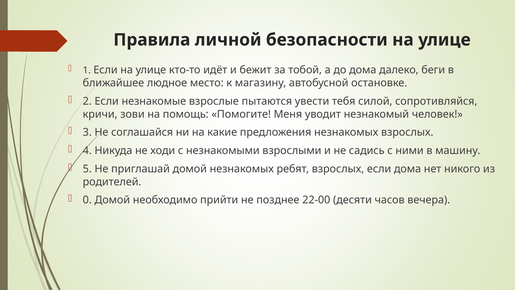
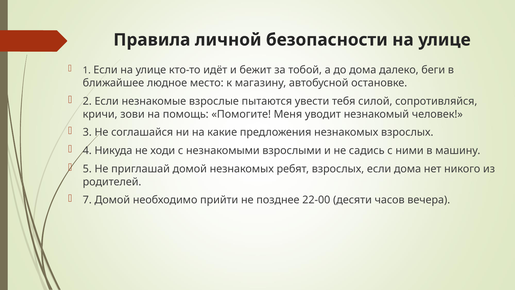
0: 0 -> 7
